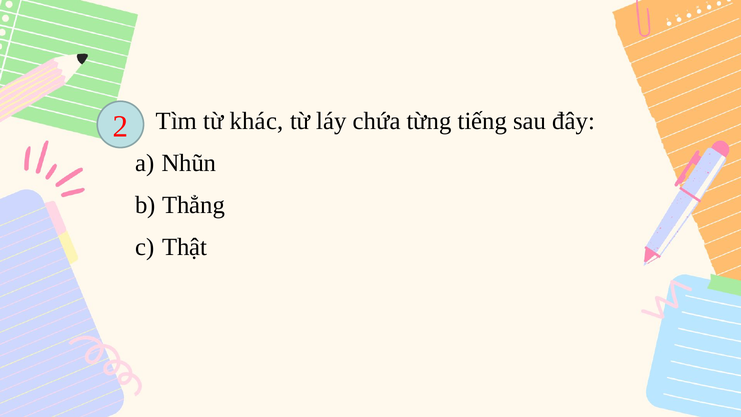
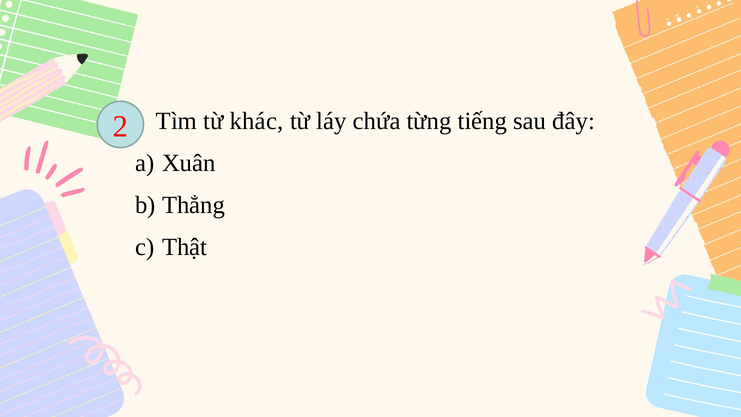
Nhũn: Nhũn -> Xuân
